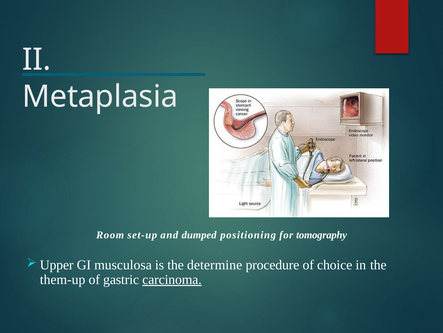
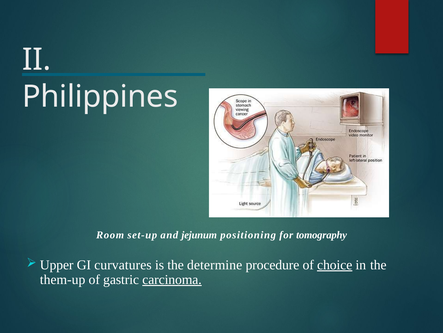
Metaplasia: Metaplasia -> Philippines
dumped: dumped -> jejunum
musculosa: musculosa -> curvatures
choice underline: none -> present
